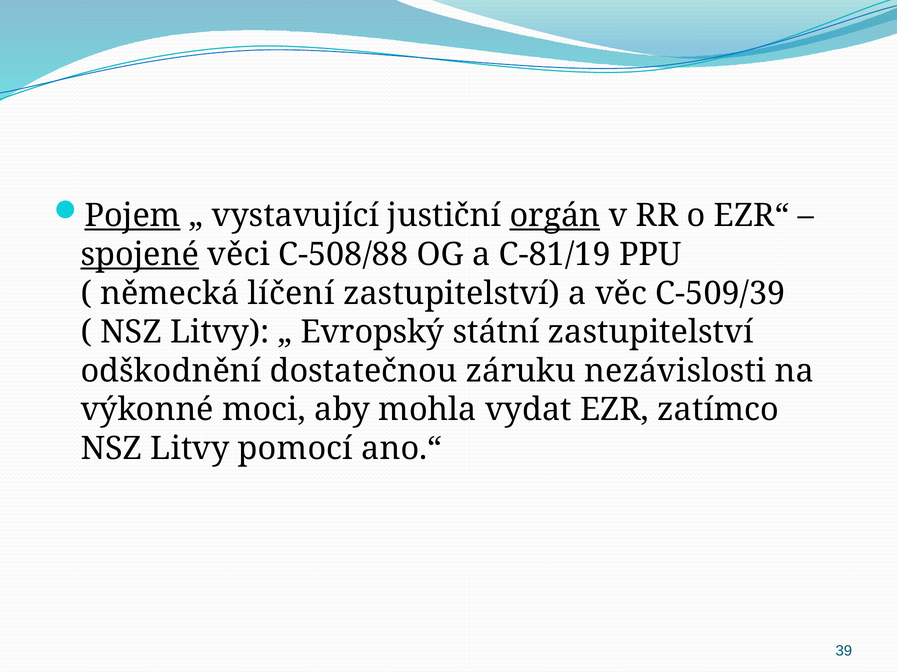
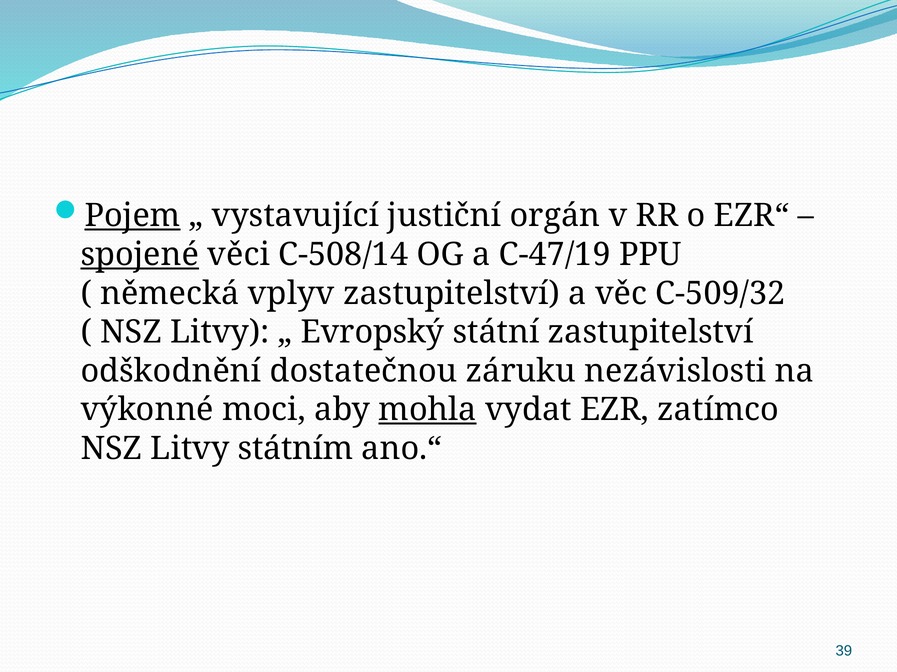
orgán underline: present -> none
C-508/88: C-508/88 -> C-508/14
C-81/19: C-81/19 -> C-47/19
líčení: líčení -> vplyv
C-509/39: C-509/39 -> C-509/32
mohla underline: none -> present
pomocí: pomocí -> státním
